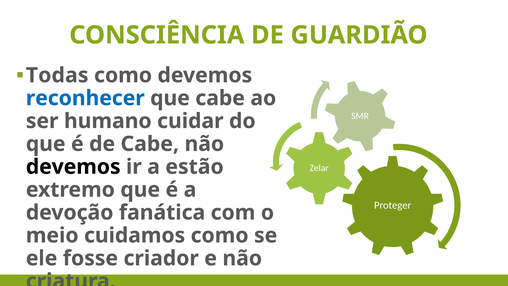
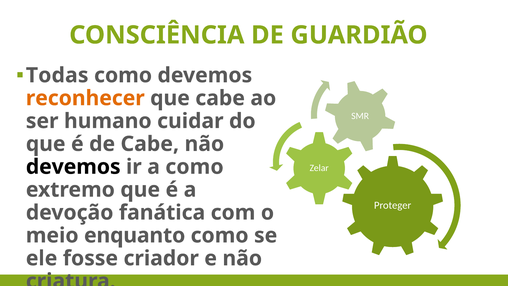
reconhecer colour: blue -> orange
a estão: estão -> como
cuidamos: cuidamos -> enquanto
